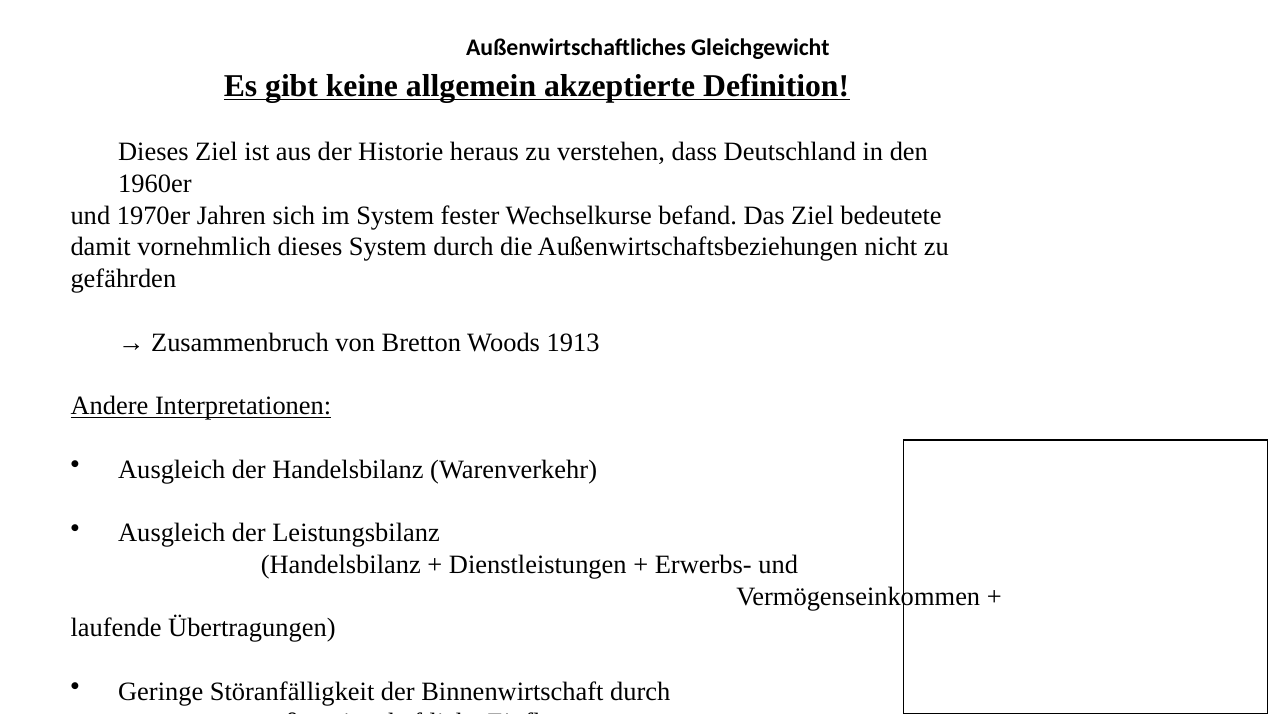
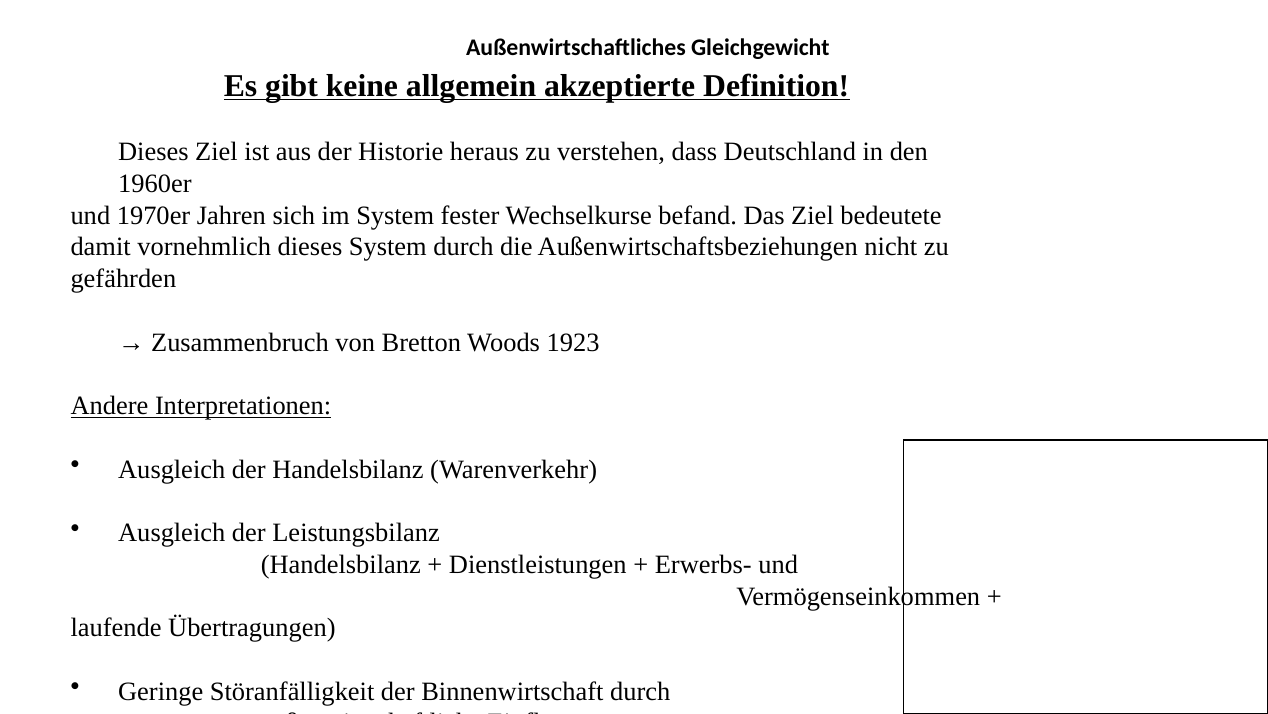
1913: 1913 -> 1923
